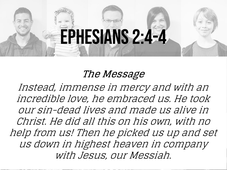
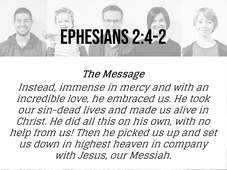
2:4-4: 2:4-4 -> 2:4-2
